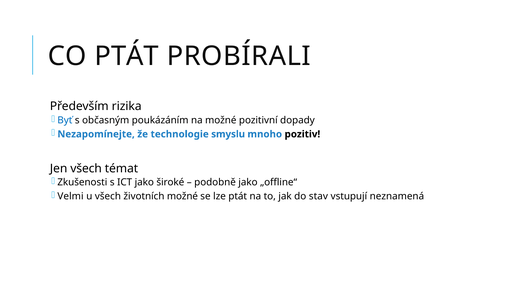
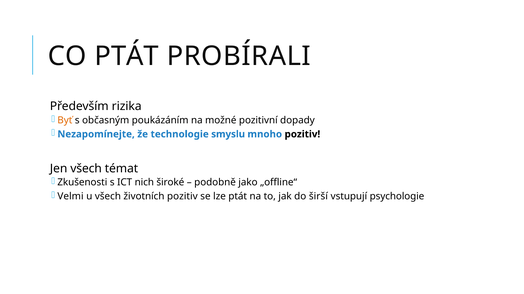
Byť colour: blue -> orange
ICT jako: jako -> nich
životních možné: možné -> pozitiv
stav: stav -> širší
neznamená: neznamená -> psychologie
